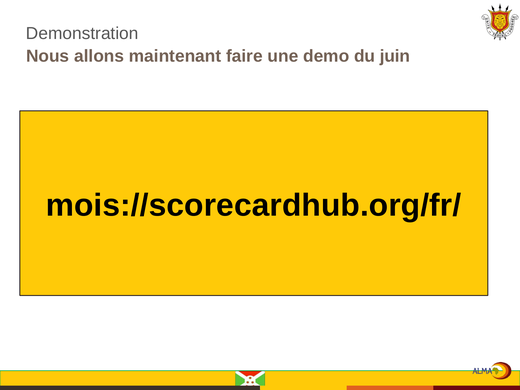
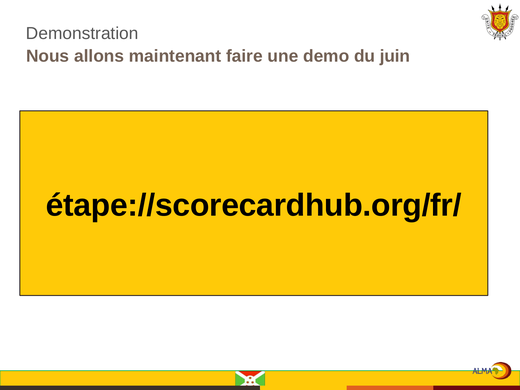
mois://scorecardhub.org/fr/: mois://scorecardhub.org/fr/ -> étape://scorecardhub.org/fr/
